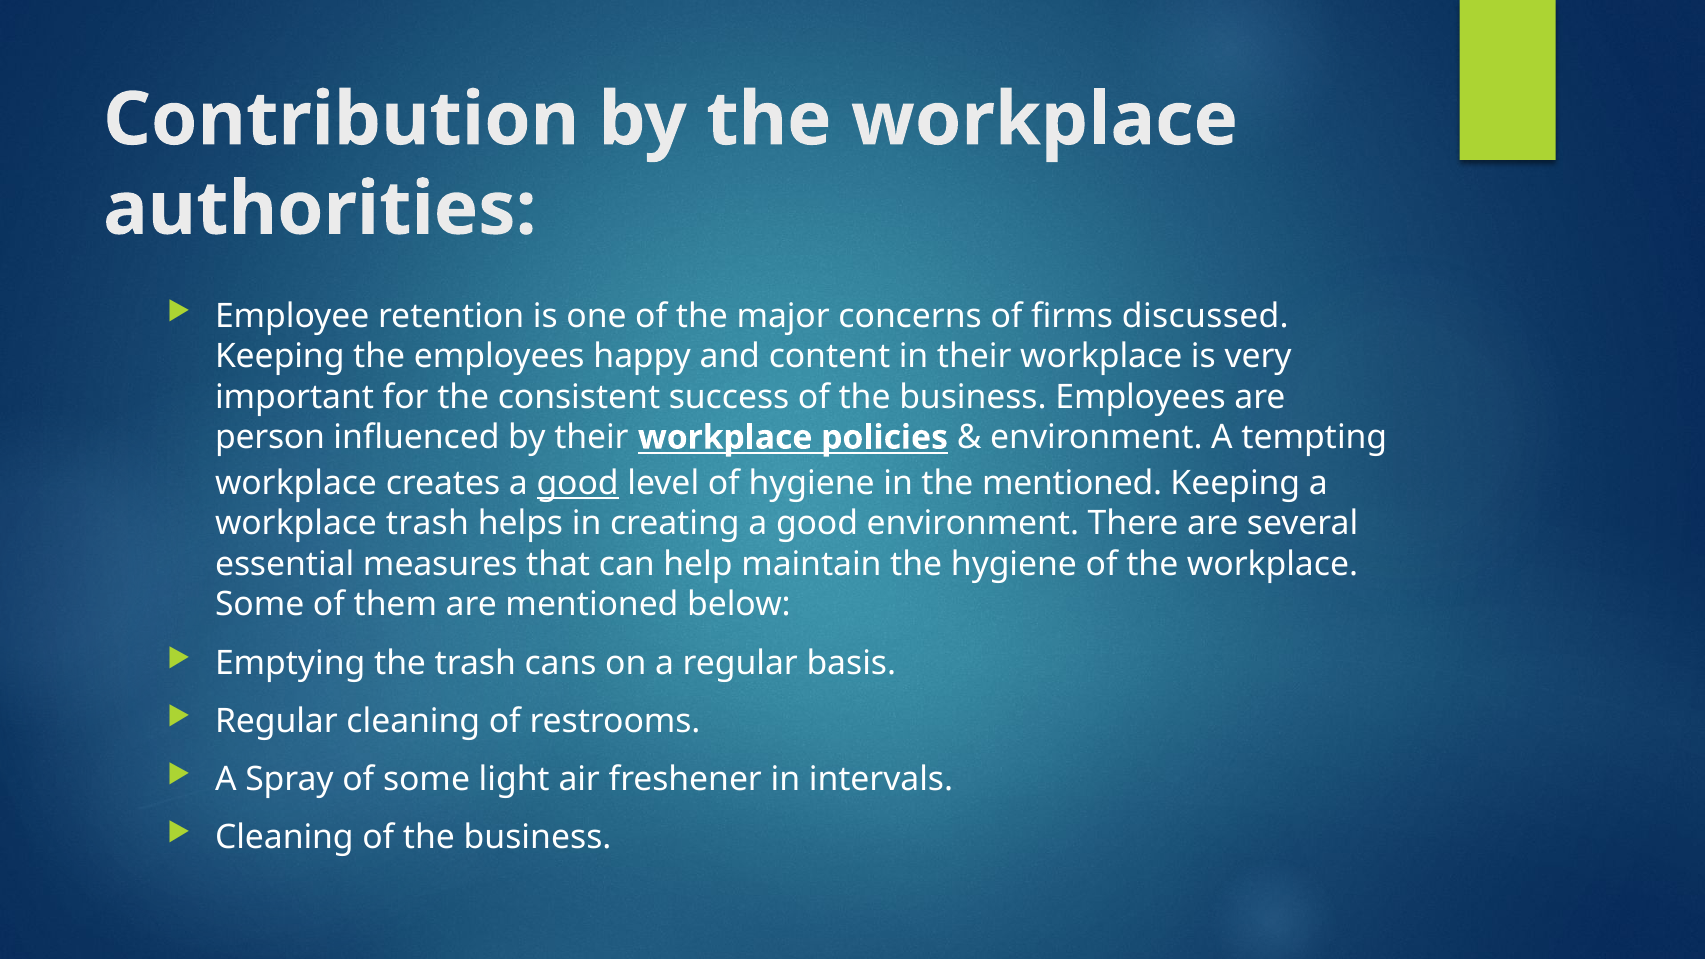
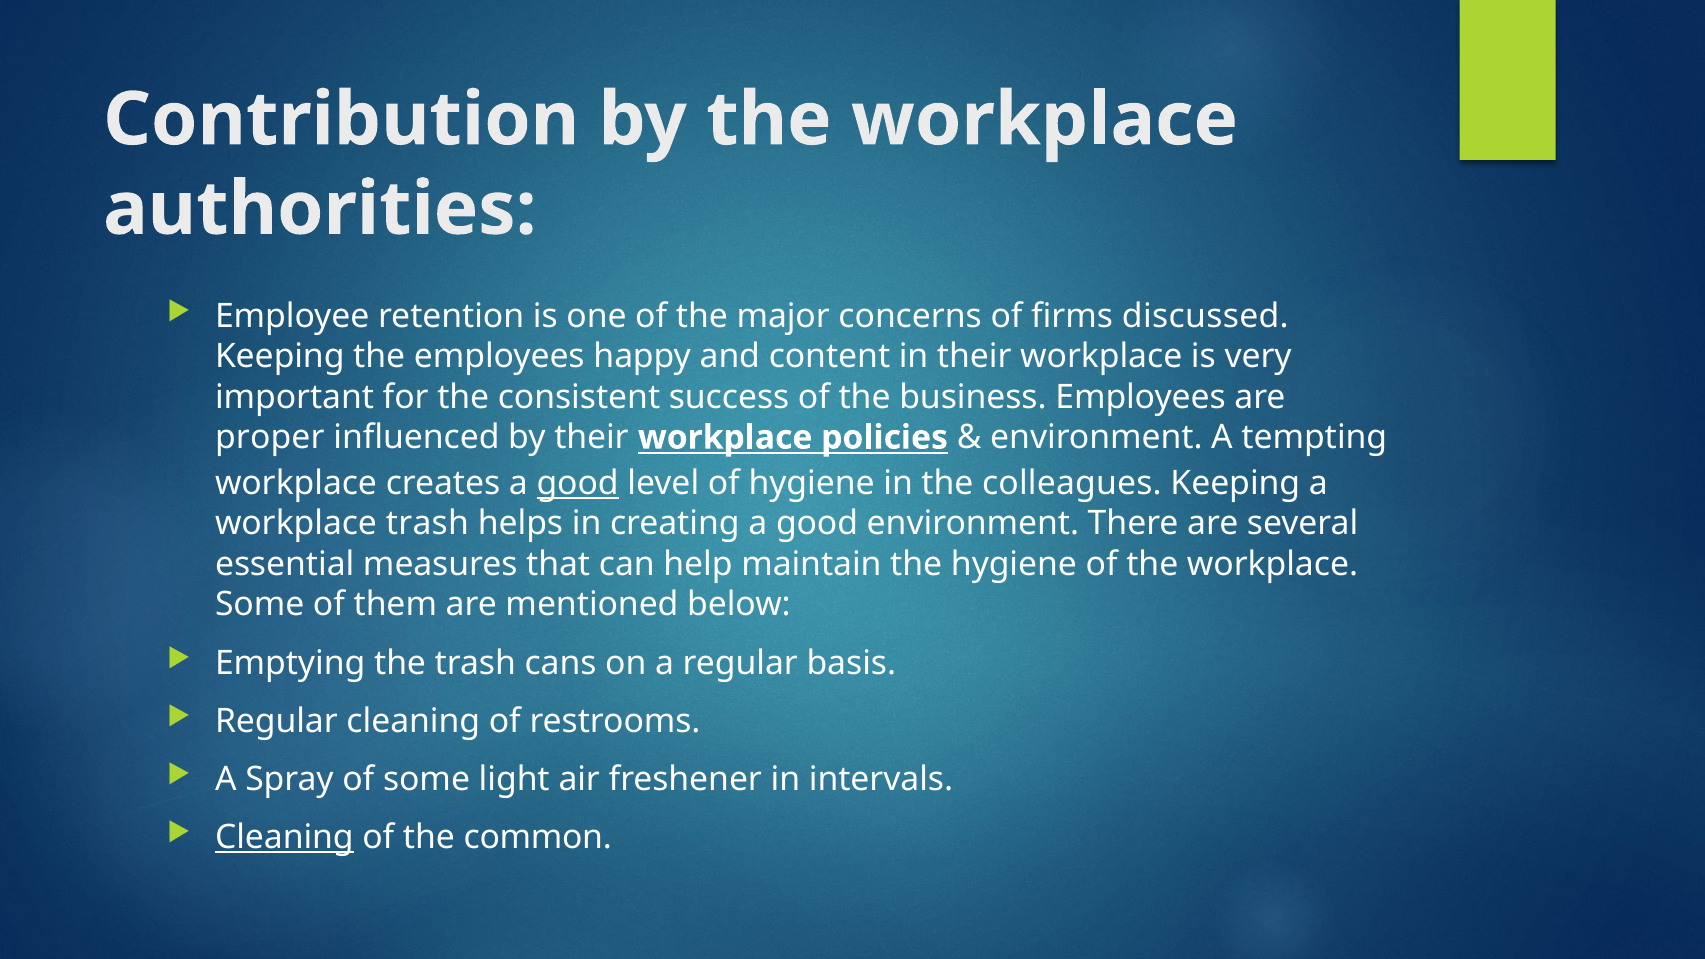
person: person -> proper
the mentioned: mentioned -> colleagues
Cleaning at (284, 838) underline: none -> present
business at (538, 838): business -> common
